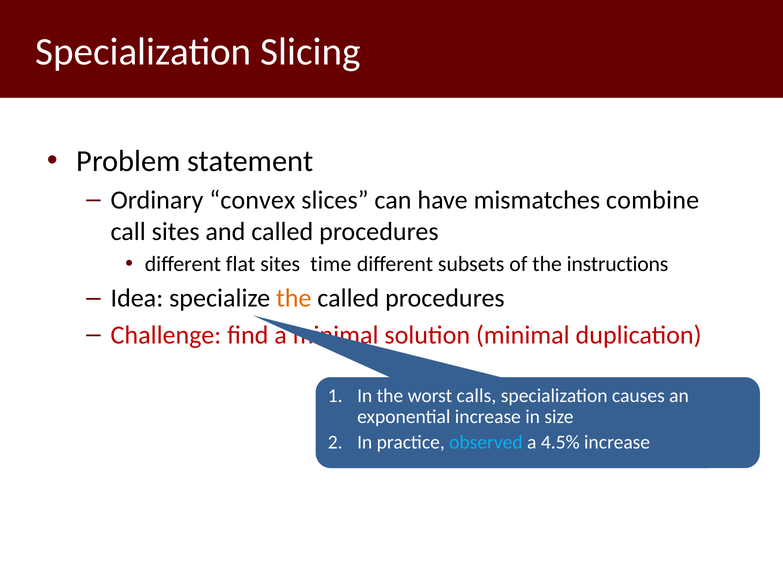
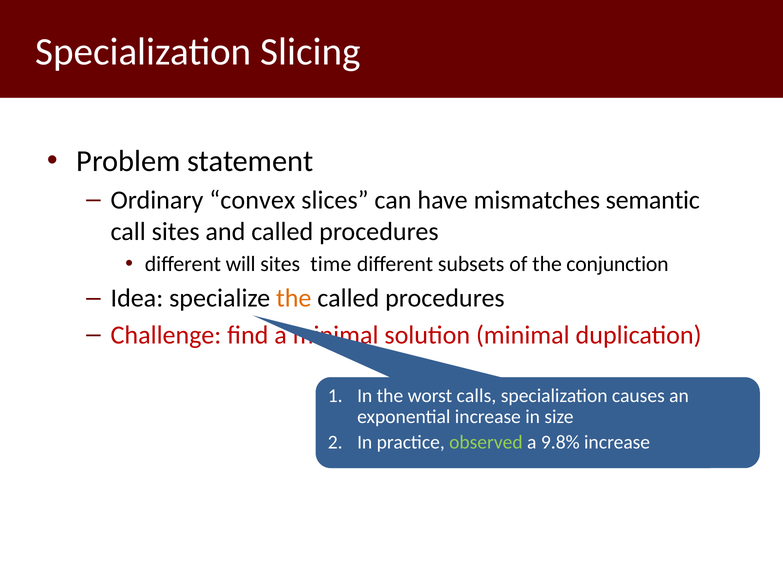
combine: combine -> semantic
flat: flat -> will
instructions: instructions -> conjunction
observed colour: light blue -> light green
4.5%: 4.5% -> 9.8%
